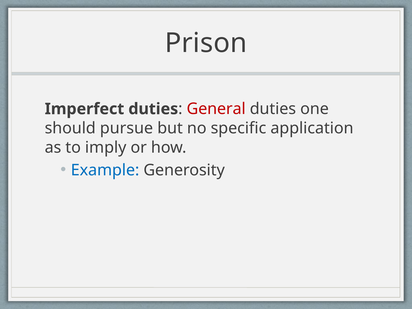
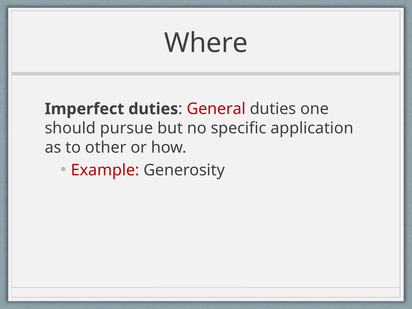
Prison: Prison -> Where
imply: imply -> other
Example colour: blue -> red
